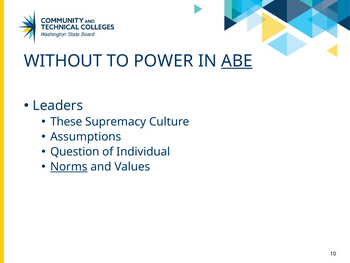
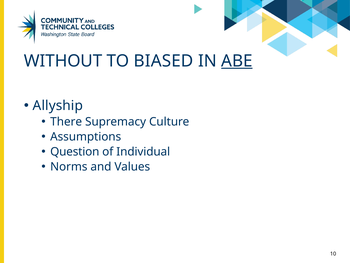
POWER: POWER -> BIASED
Leaders: Leaders -> Allyship
These: These -> There
Norms underline: present -> none
